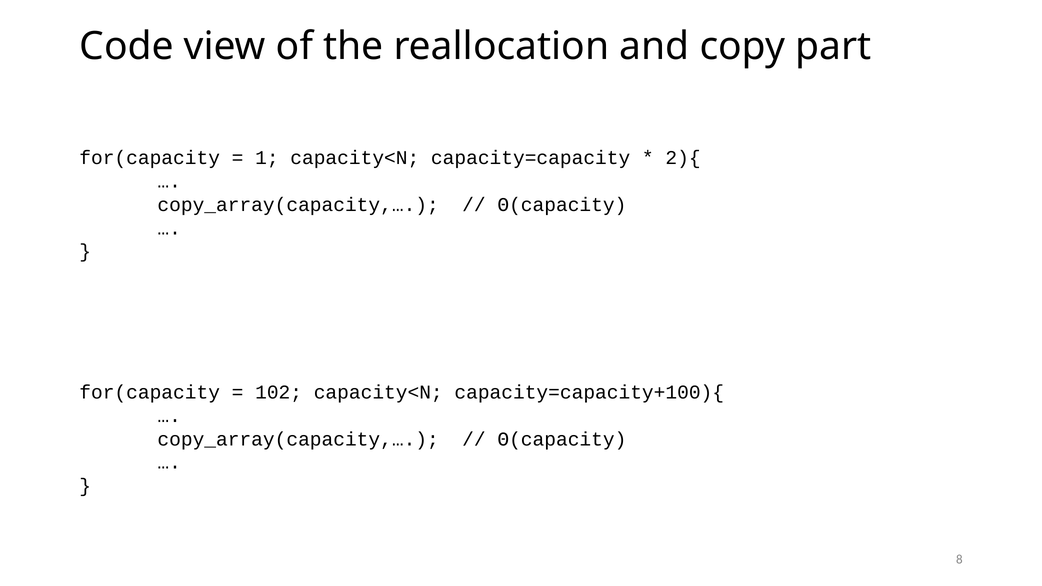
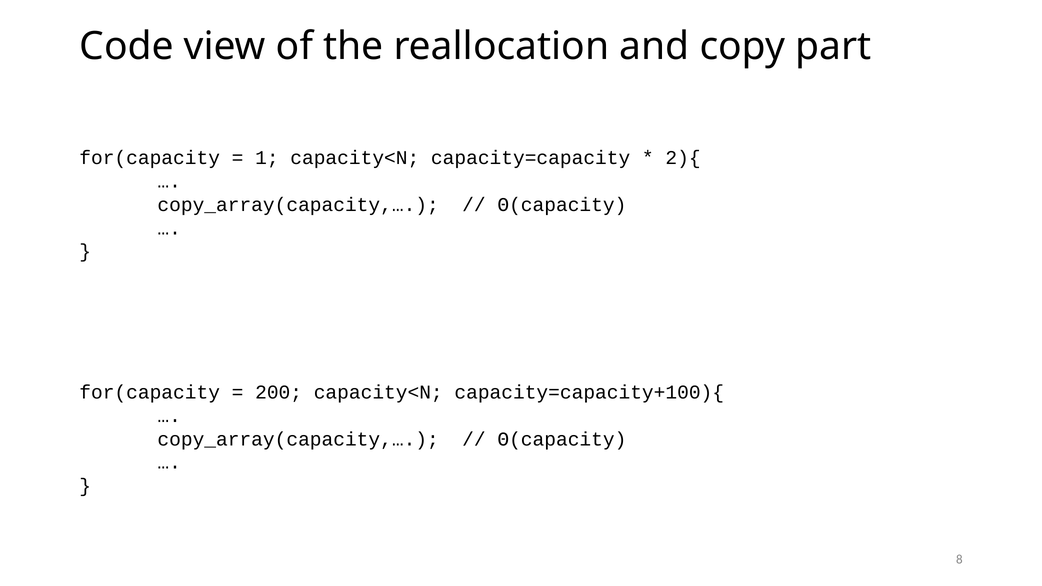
102: 102 -> 200
